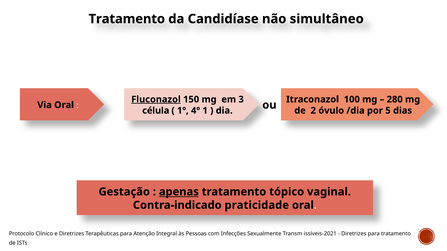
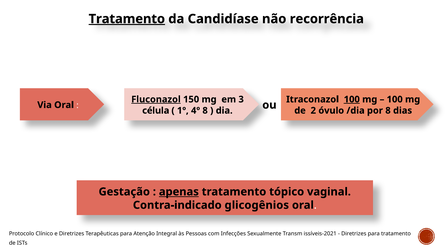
Tratamento at (127, 19) underline: none -> present
simultâneo: simultâneo -> recorrência
100 at (352, 100) underline: none -> present
280 at (395, 100): 280 -> 100
4º 1: 1 -> 8
por 5: 5 -> 8
praticidade: praticidade -> glicogênios
